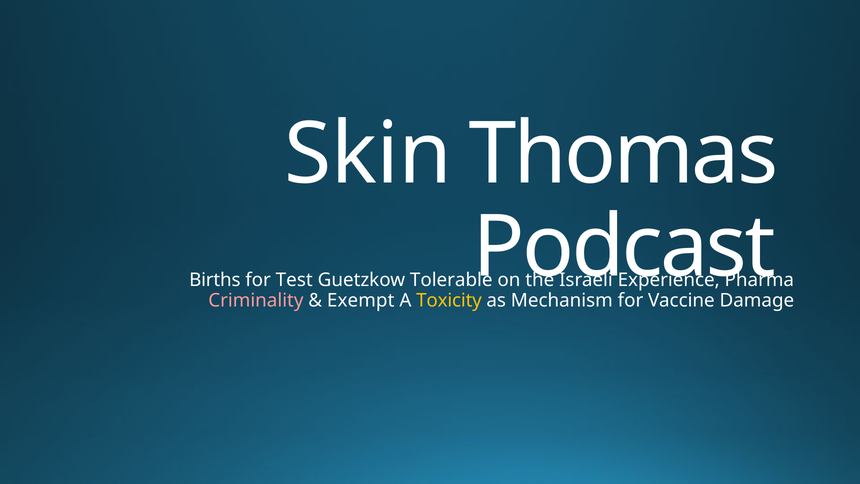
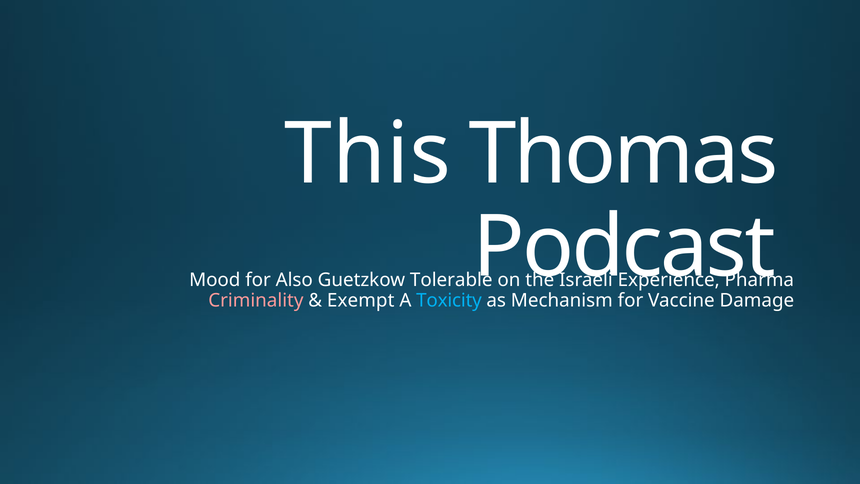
Skin: Skin -> This
Births: Births -> Mood
Test: Test -> Also
Toxicity colour: yellow -> light blue
